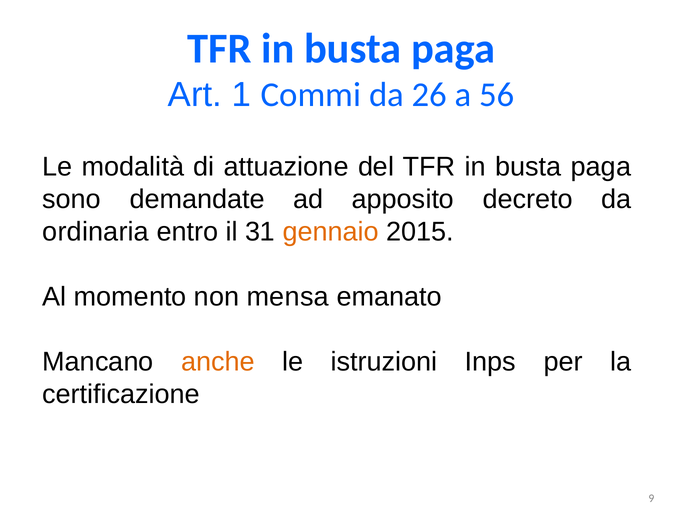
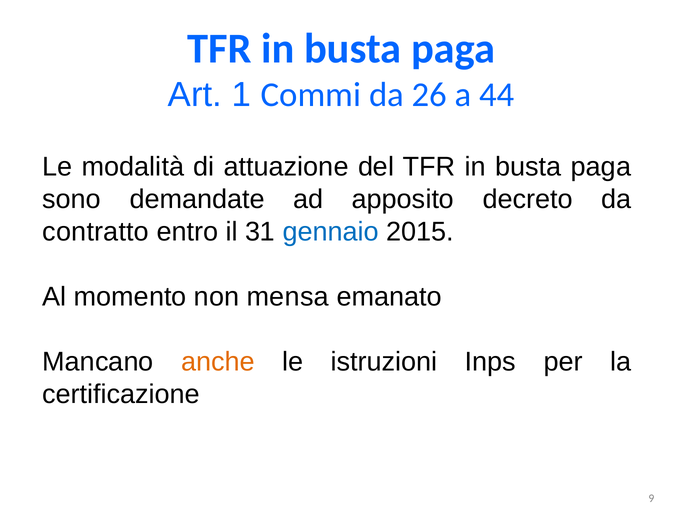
56: 56 -> 44
ordinaria: ordinaria -> contratto
gennaio colour: orange -> blue
